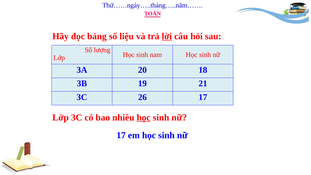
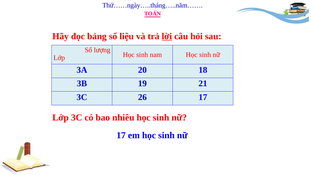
học at (144, 117) underline: present -> none
